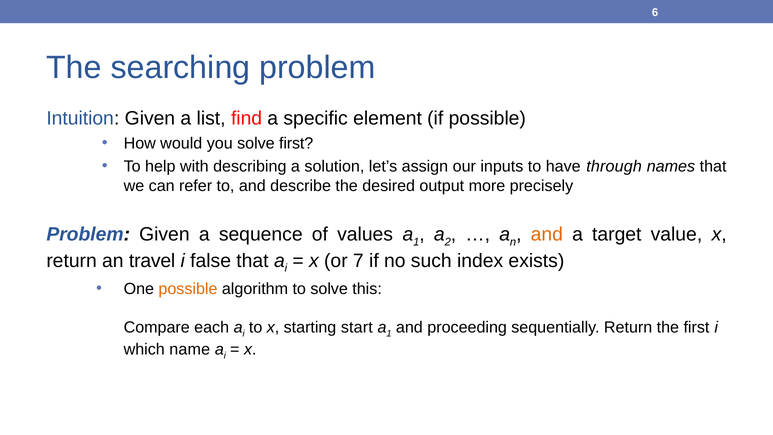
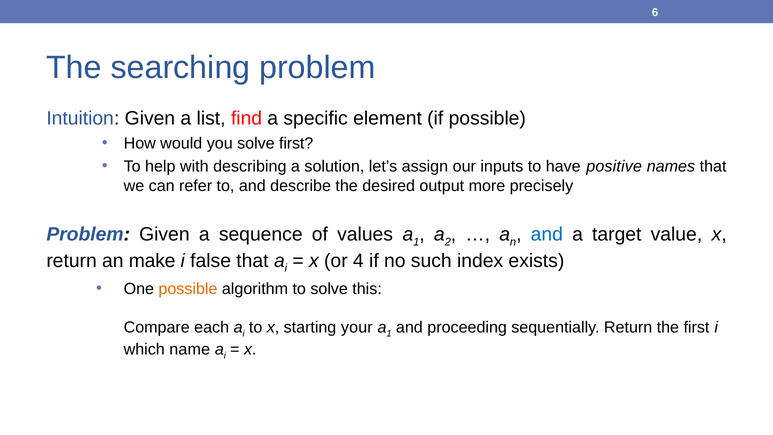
through: through -> positive
and at (547, 234) colour: orange -> blue
travel: travel -> make
7: 7 -> 4
start: start -> your
